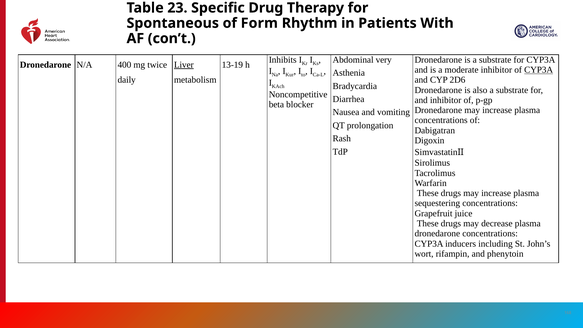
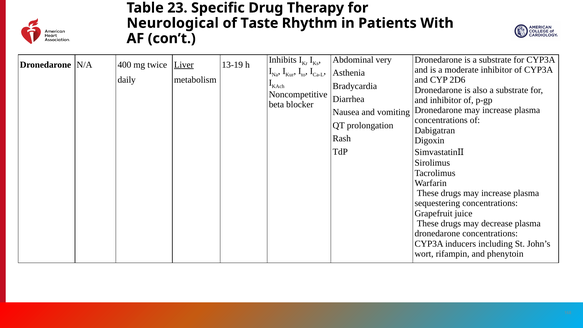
Spontaneous: Spontaneous -> Neurological
Form: Form -> Taste
CYP3A at (539, 70) underline: present -> none
